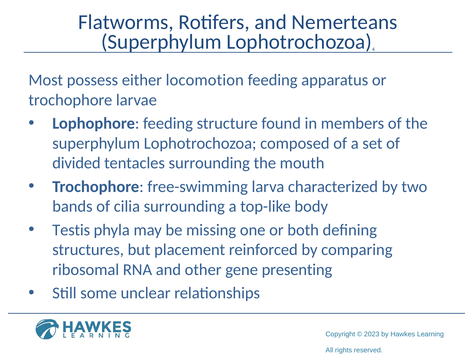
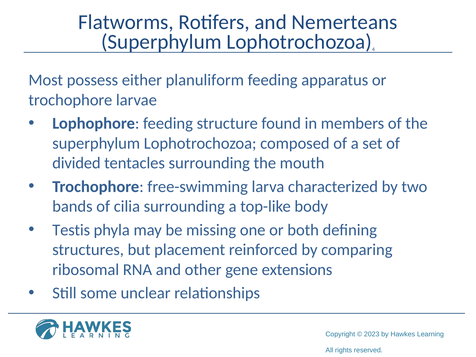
locomotion: locomotion -> planuliform
presenting: presenting -> extensions
